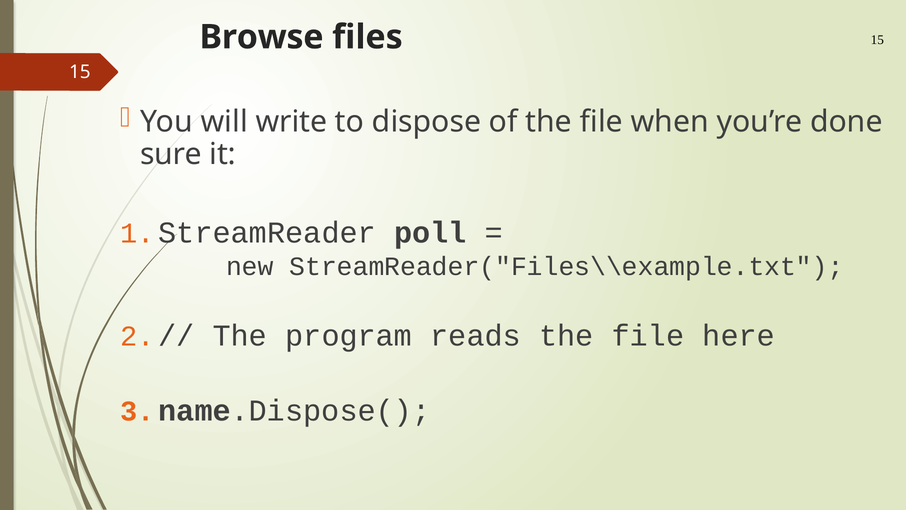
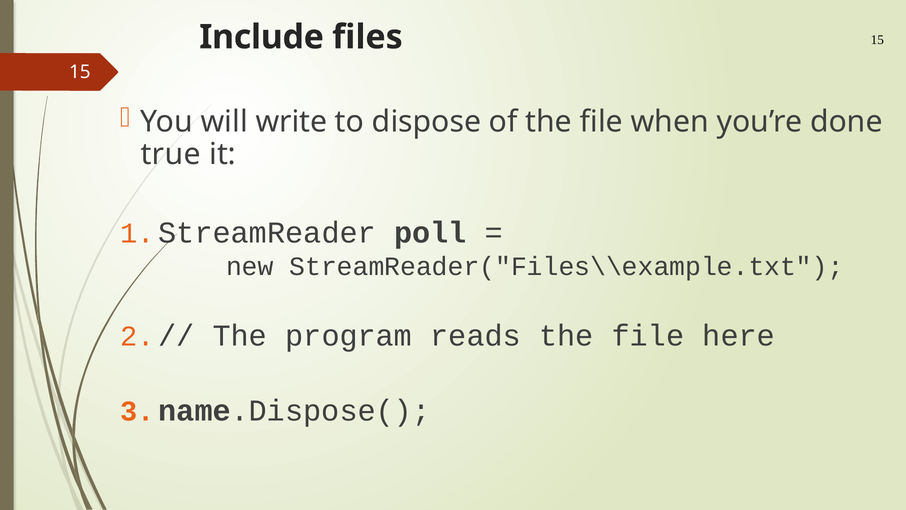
Browse: Browse -> Include
sure: sure -> true
